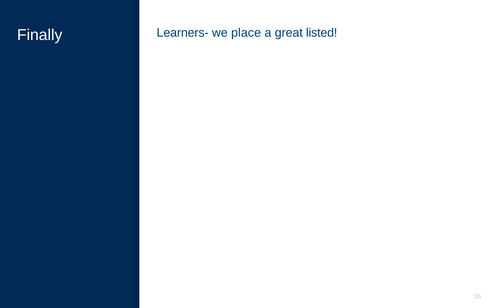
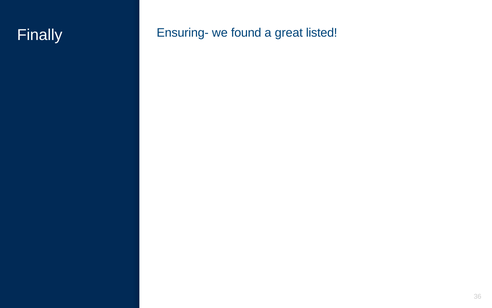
Learners-: Learners- -> Ensuring-
place: place -> found
